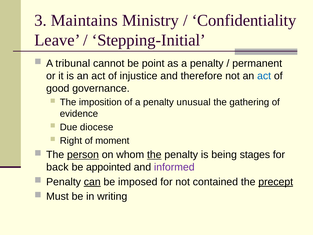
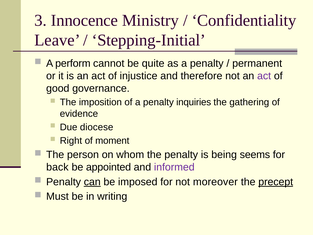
Maintains: Maintains -> Innocence
tribunal: tribunal -> perform
point: point -> quite
act at (264, 76) colour: blue -> purple
unusual: unusual -> inquiries
person underline: present -> none
the at (154, 155) underline: present -> none
stages: stages -> seems
contained: contained -> moreover
